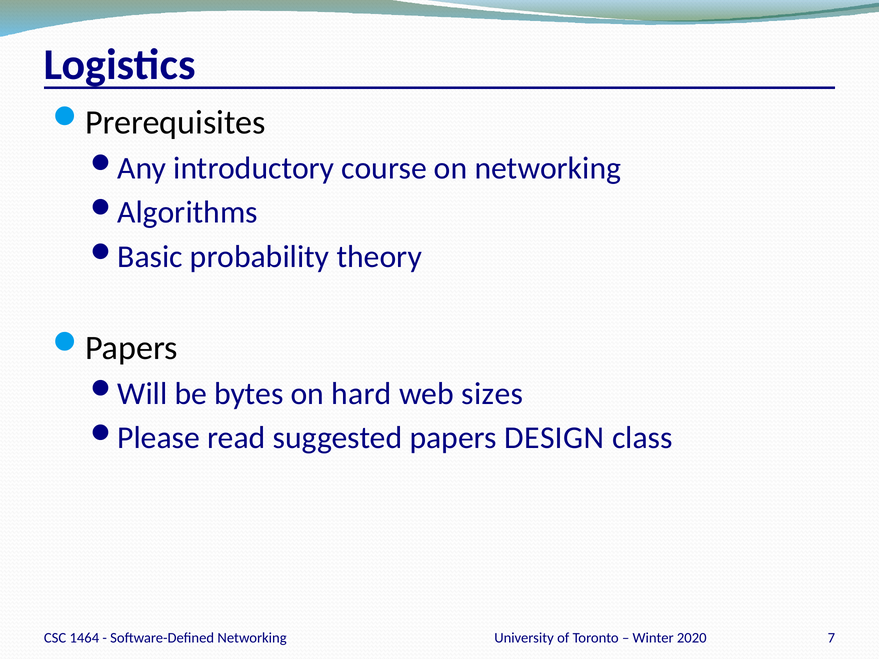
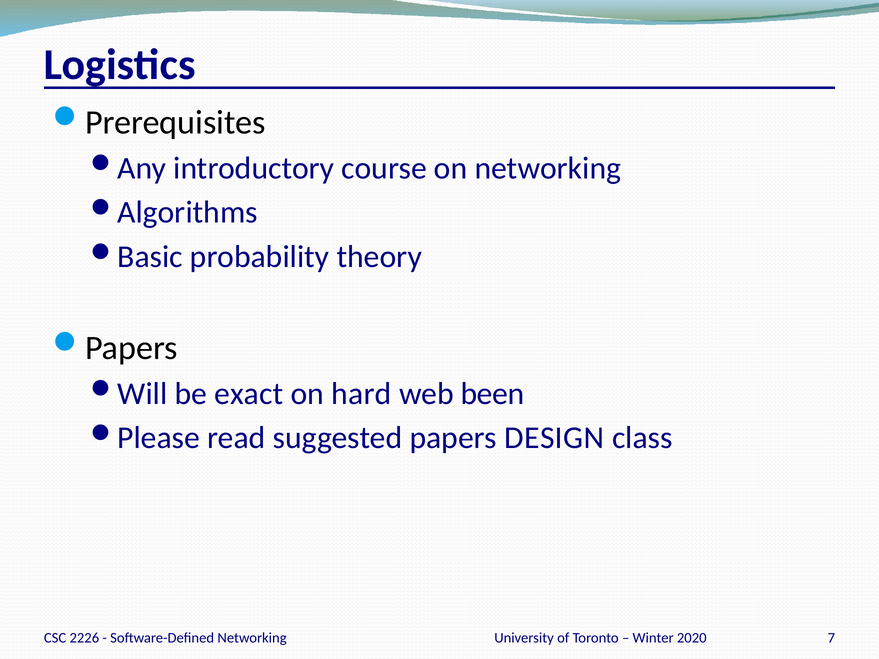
bytes: bytes -> exact
sizes: sizes -> been
1464: 1464 -> 2226
